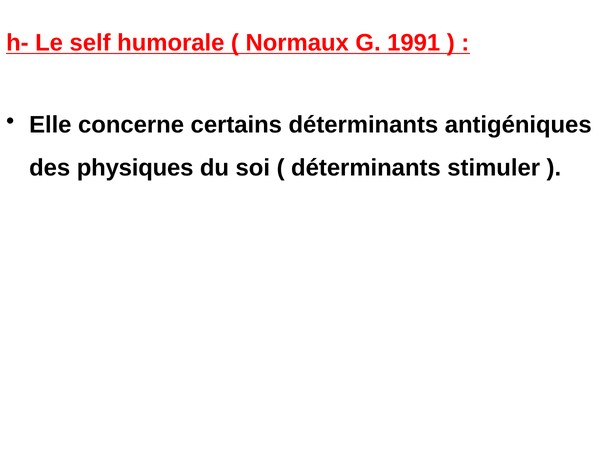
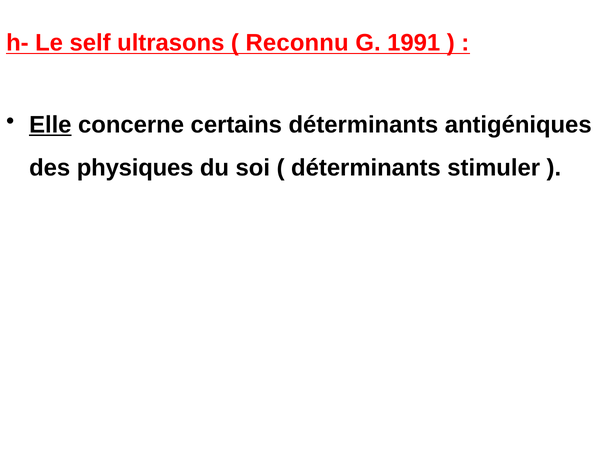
humorale: humorale -> ultrasons
Normaux: Normaux -> Reconnu
Elle underline: none -> present
